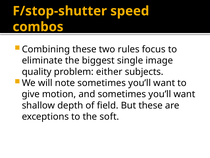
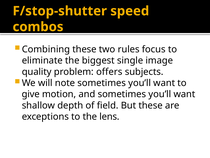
either: either -> offers
soft: soft -> lens
